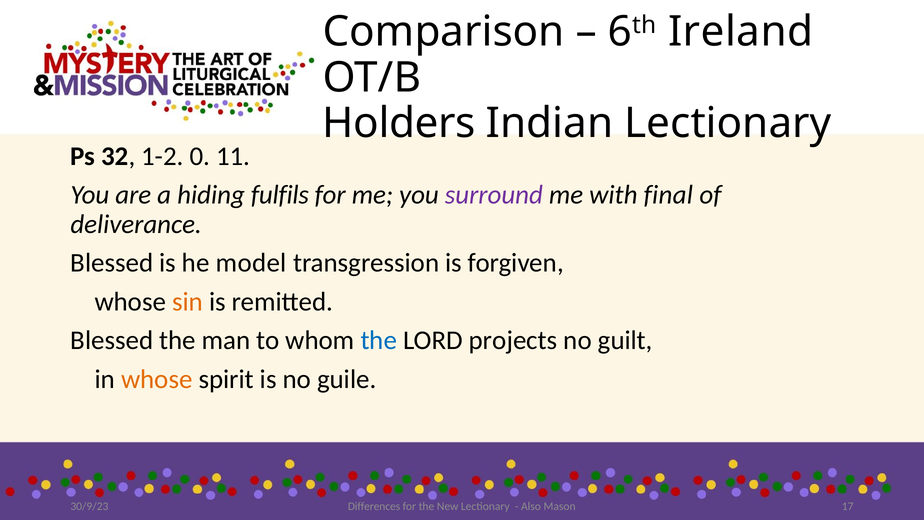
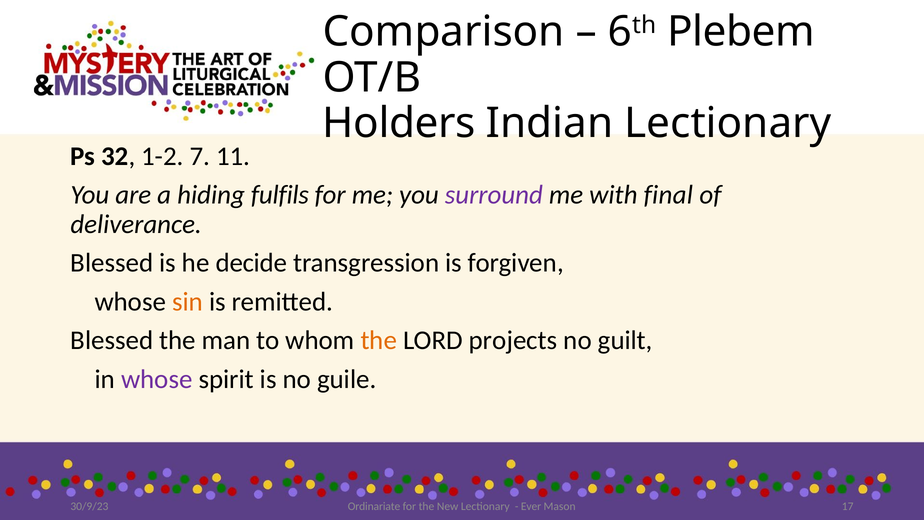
Ireland: Ireland -> Plebem
0: 0 -> 7
model: model -> decide
the at (379, 340) colour: blue -> orange
whose at (157, 379) colour: orange -> purple
Differences: Differences -> Ordinariate
Also: Also -> Ever
